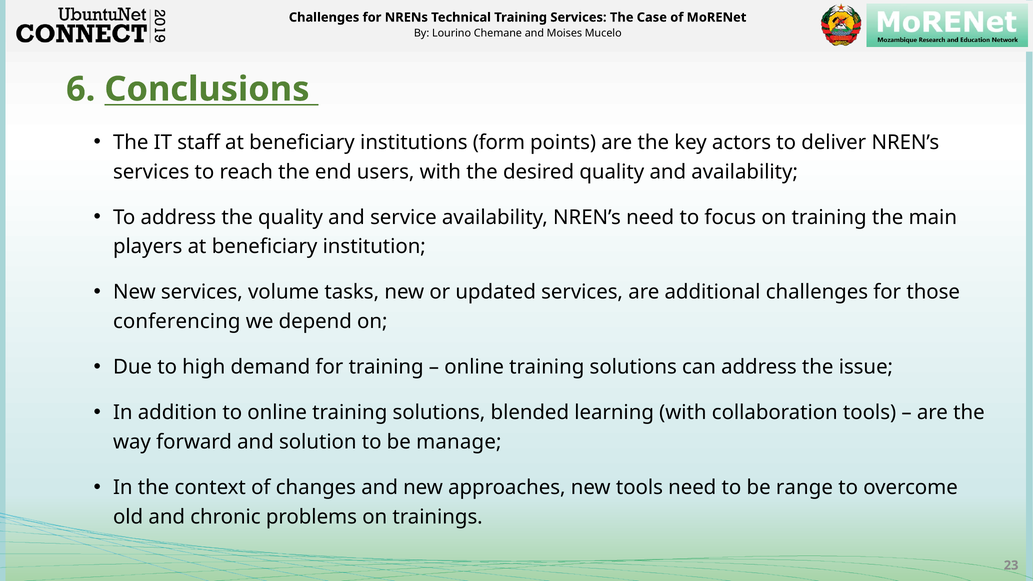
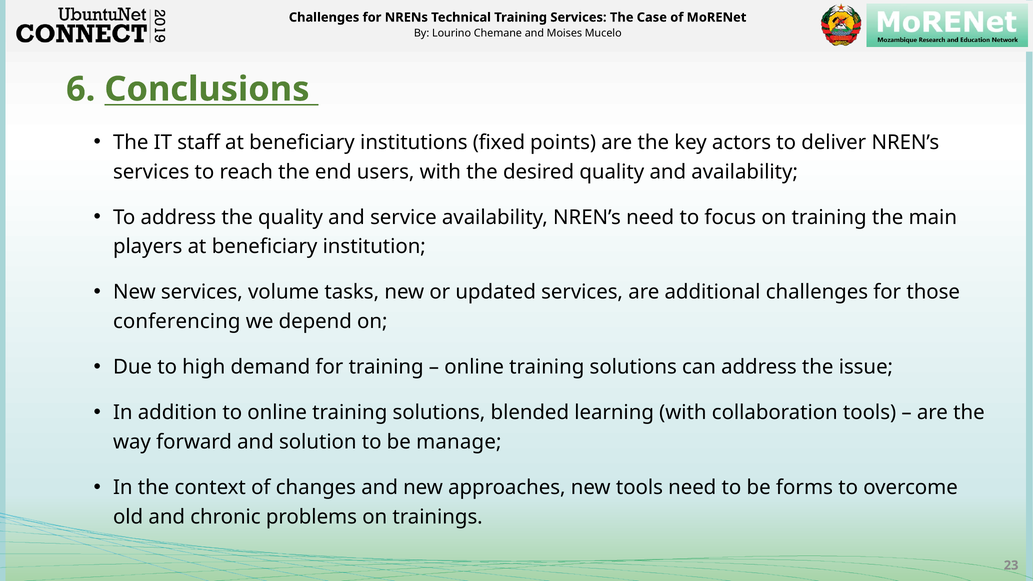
form: form -> fixed
range: range -> forms
